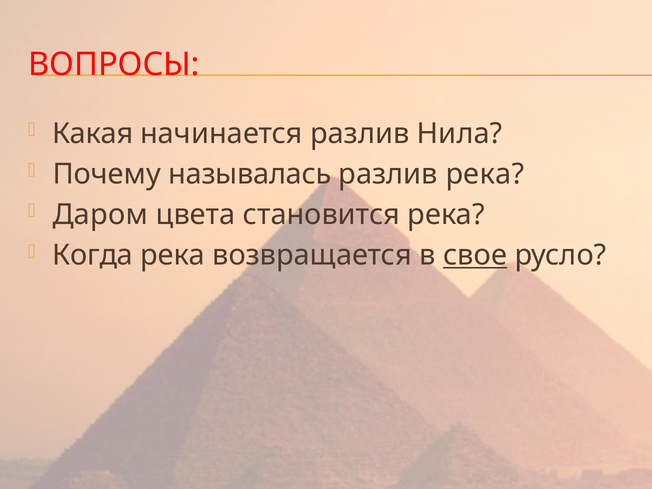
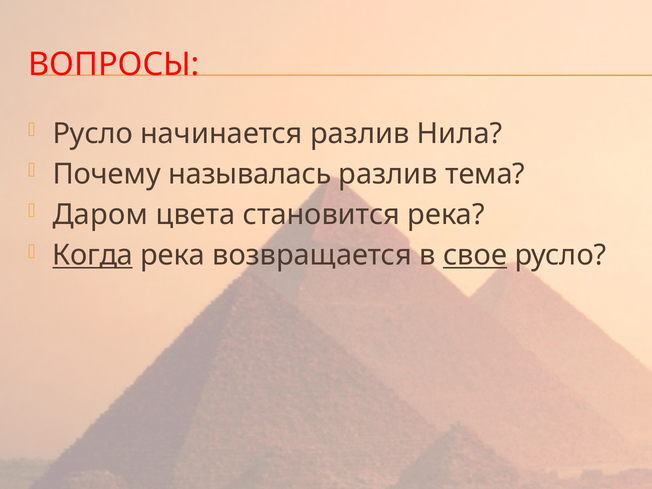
Какая at (93, 133): Какая -> Русло
разлив река: река -> тема
Когда underline: none -> present
